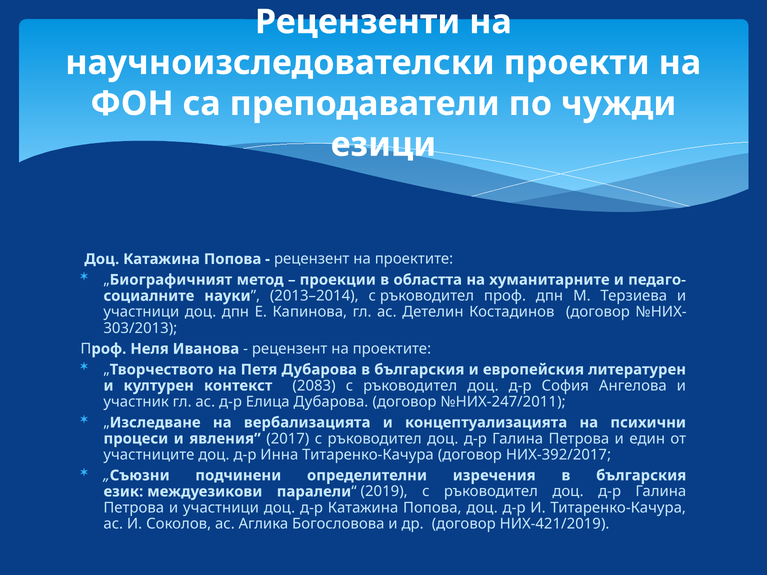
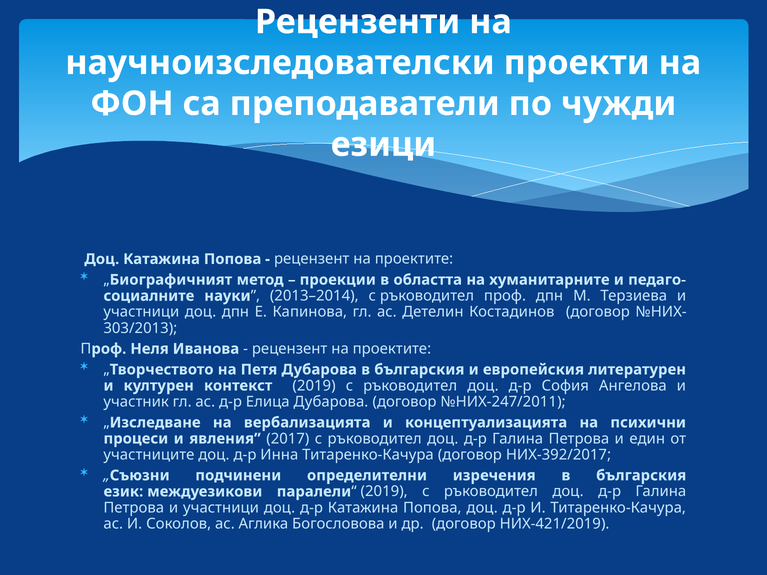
контекст 2083: 2083 -> 2019
